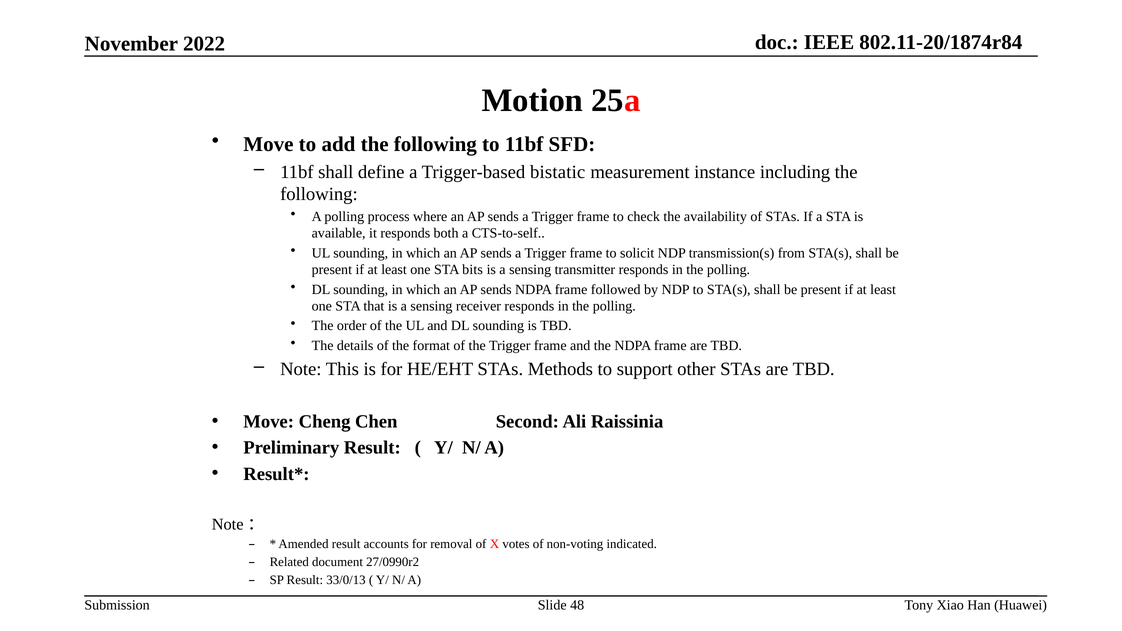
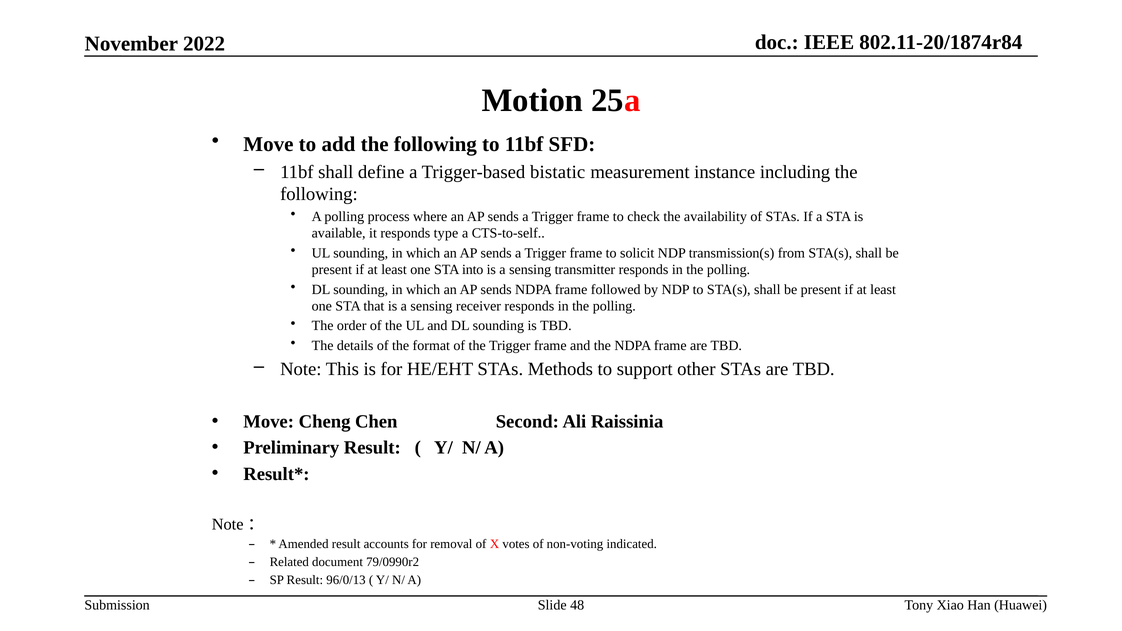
both: both -> type
bits: bits -> into
27/0990r2: 27/0990r2 -> 79/0990r2
33/0/13: 33/0/13 -> 96/0/13
